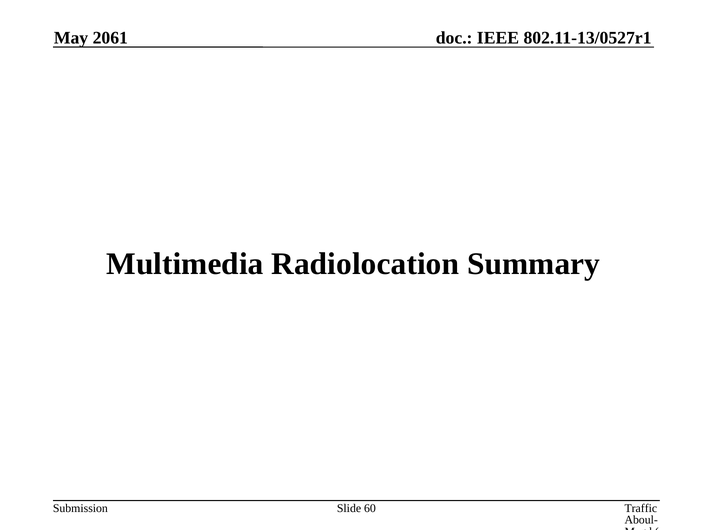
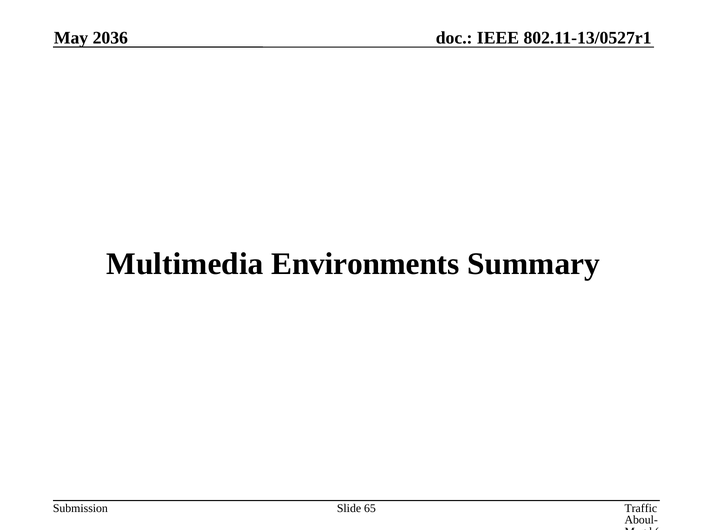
2061: 2061 -> 2036
Radiolocation: Radiolocation -> Environments
60: 60 -> 65
